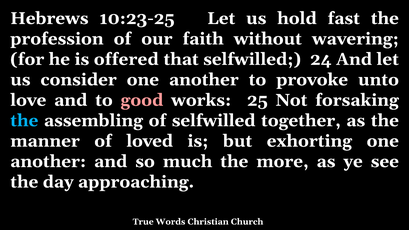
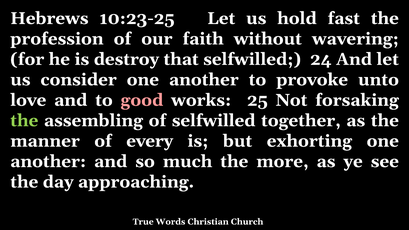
offered: offered -> destroy
the at (24, 121) colour: light blue -> light green
loved: loved -> every
